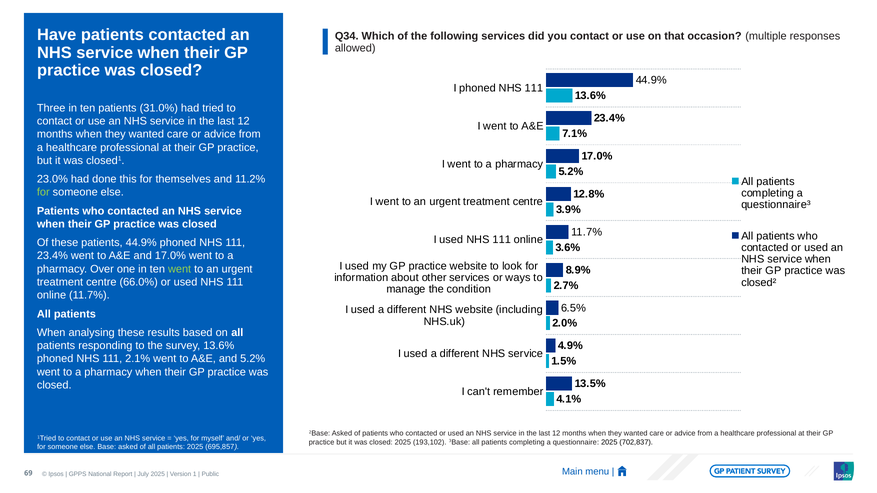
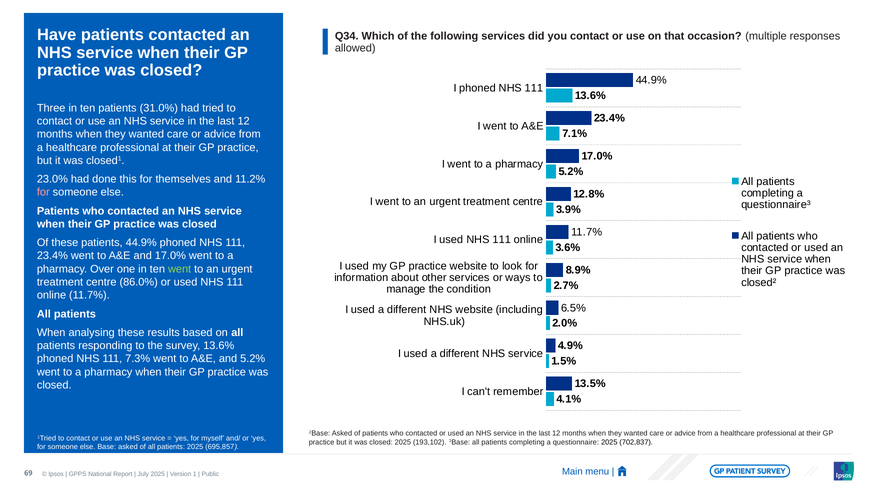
for at (43, 192) colour: light green -> pink
66.0%: 66.0% -> 86.0%
2.1%: 2.1% -> 7.3%
